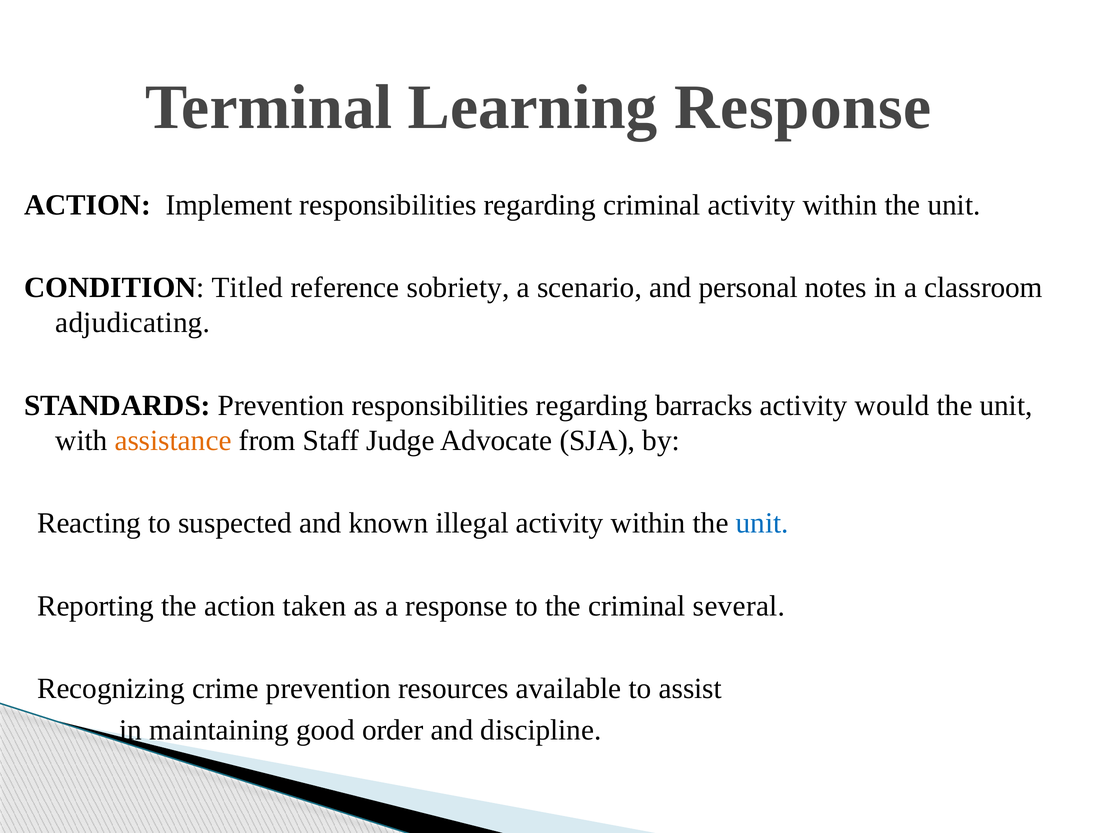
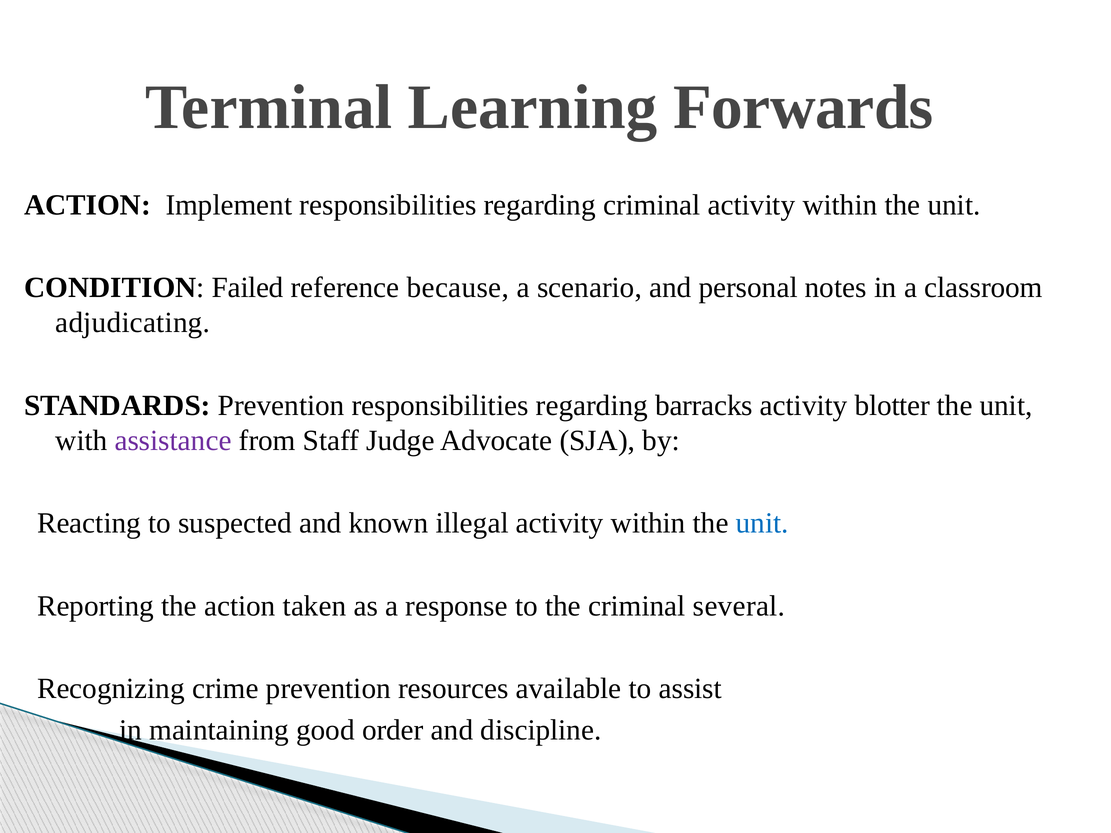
Learning Response: Response -> Forwards
Titled: Titled -> Failed
sobriety: sobriety -> because
would: would -> blotter
assistance colour: orange -> purple
